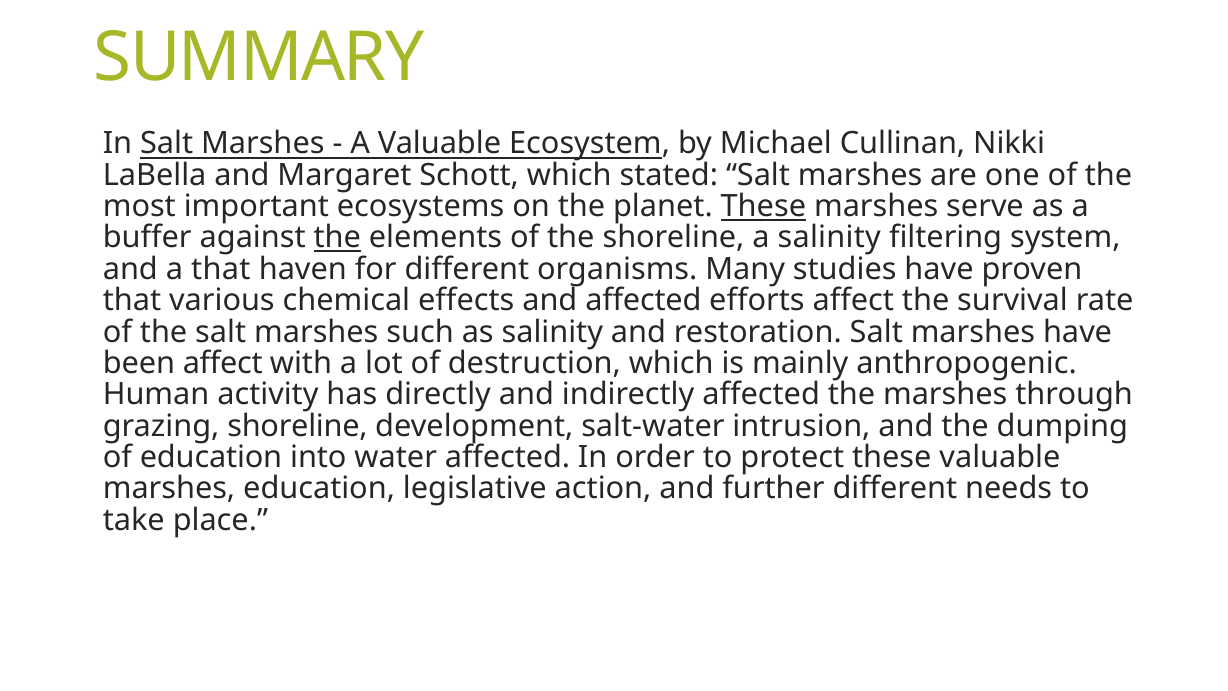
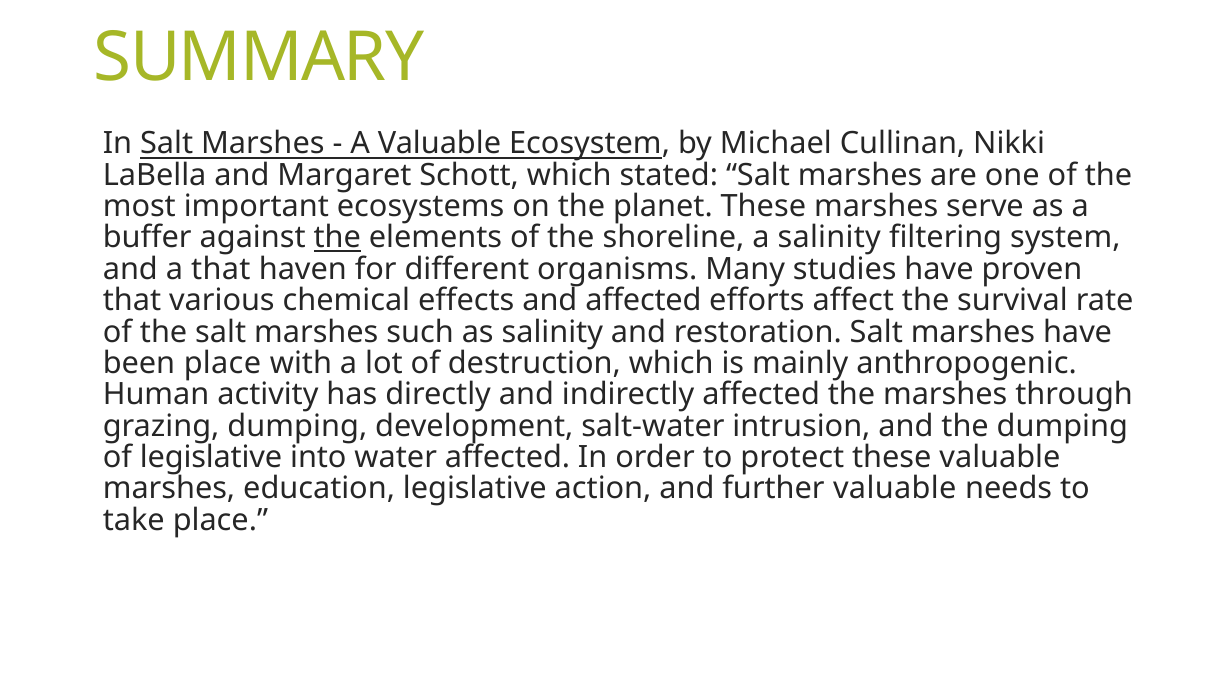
These at (763, 206) underline: present -> none
been affect: affect -> place
grazing shoreline: shoreline -> dumping
of education: education -> legislative
further different: different -> valuable
